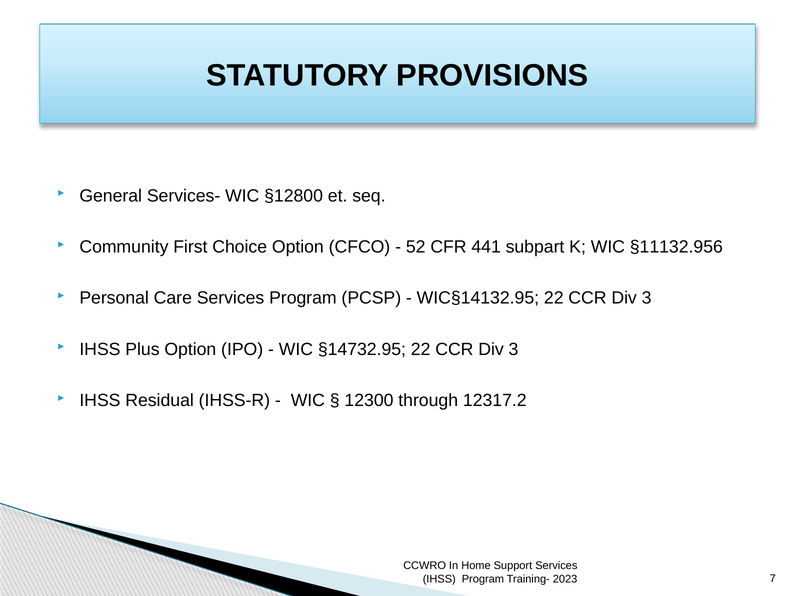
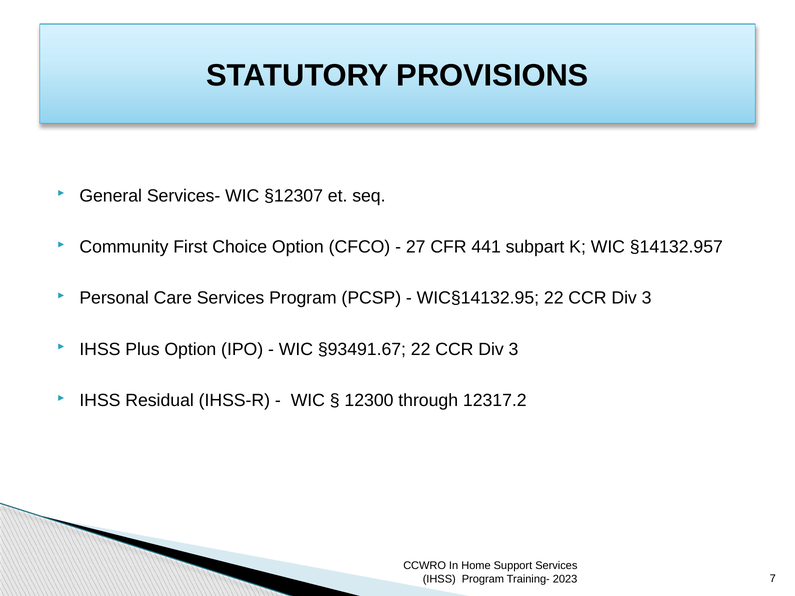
§12800: §12800 -> §12307
52: 52 -> 27
§11132.956: §11132.956 -> §14132.957
§14732.95: §14732.95 -> §93491.67
